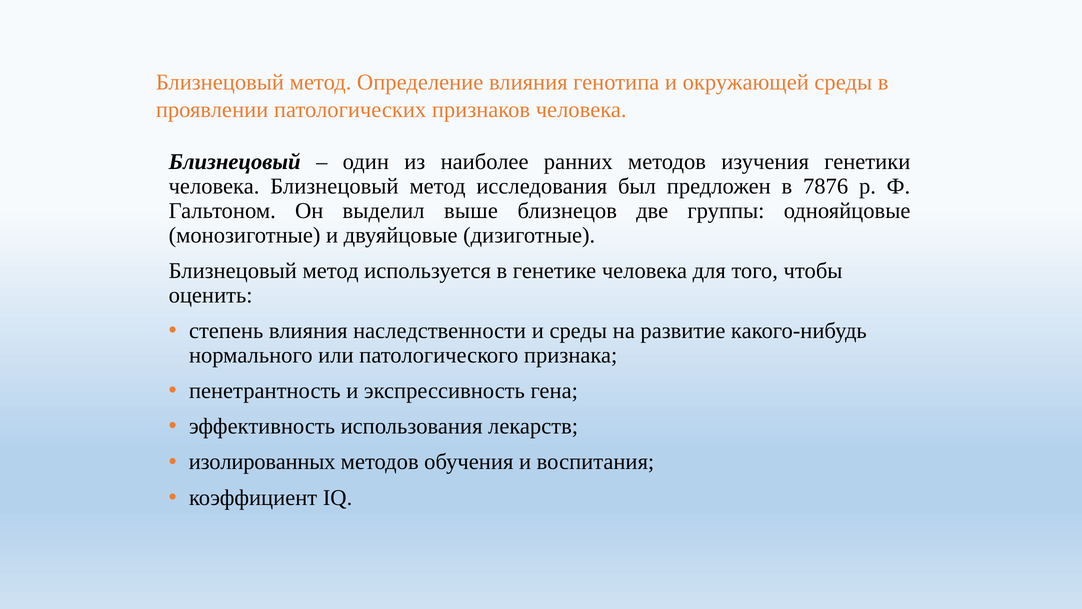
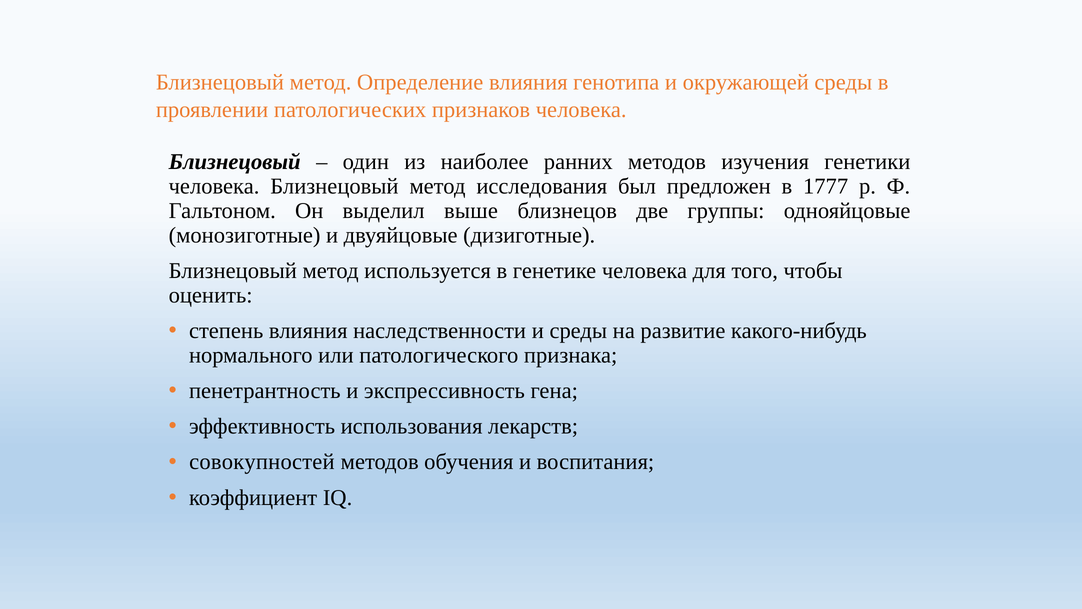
7876: 7876 -> 1777
изолированных: изолированных -> совокупностей
